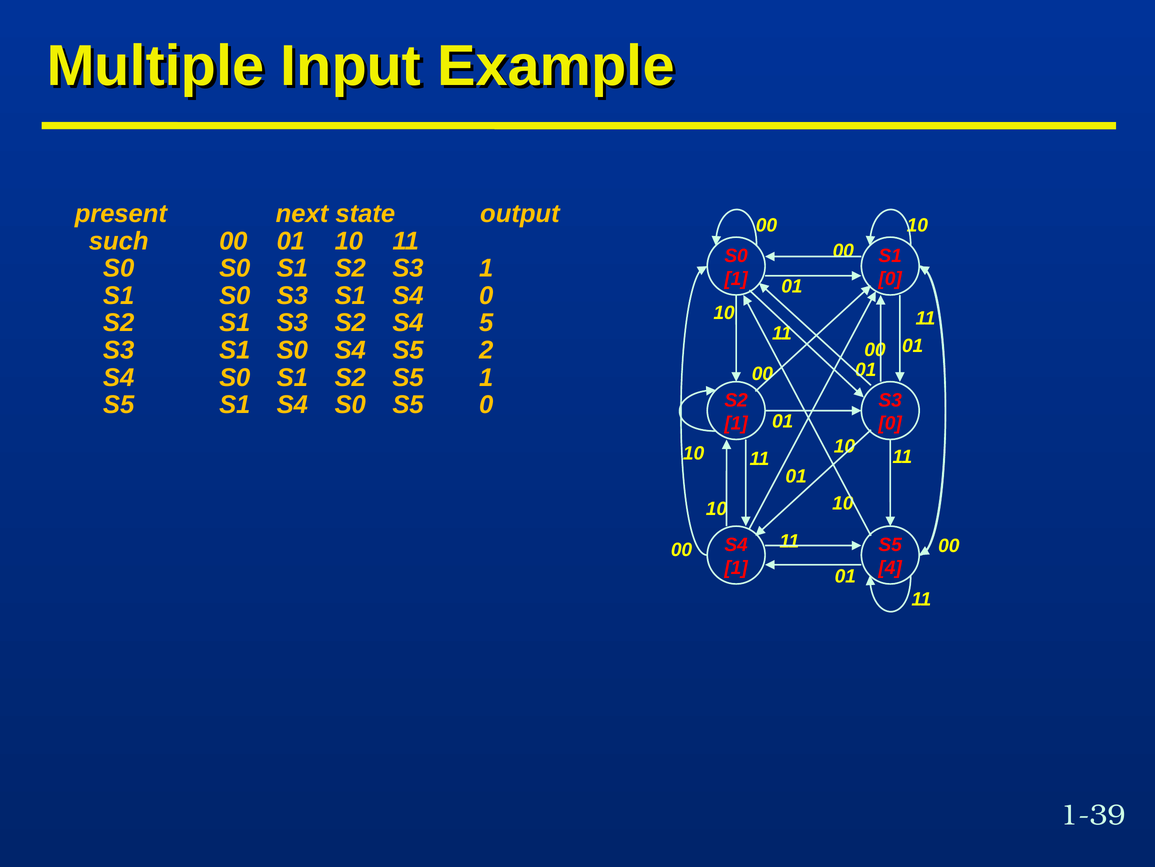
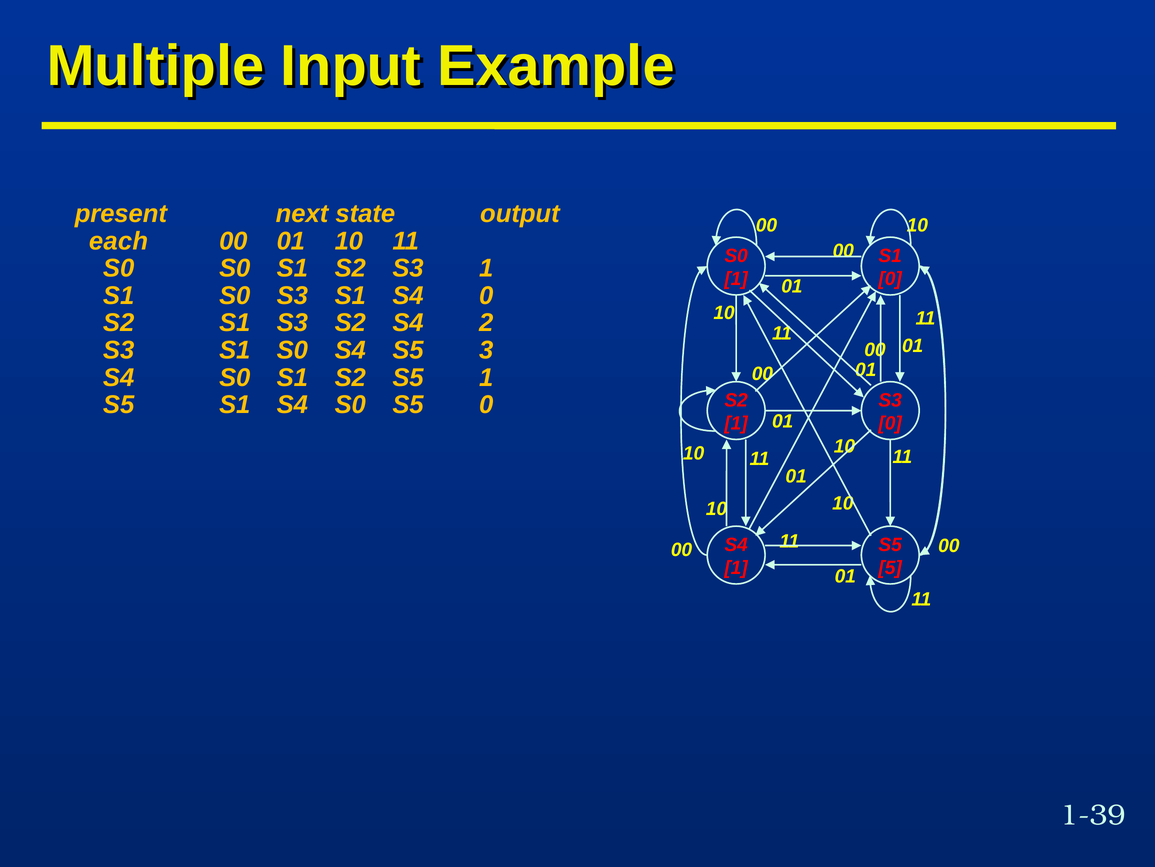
such: such -> each
5: 5 -> 2
2: 2 -> 3
4: 4 -> 5
